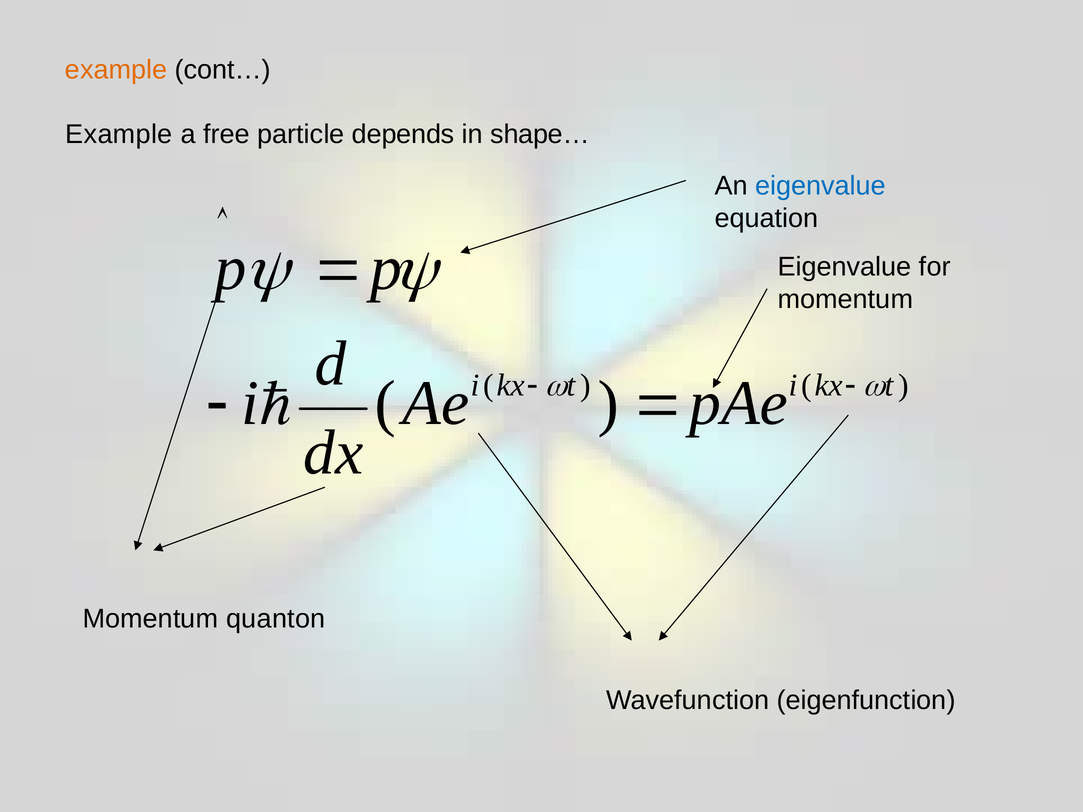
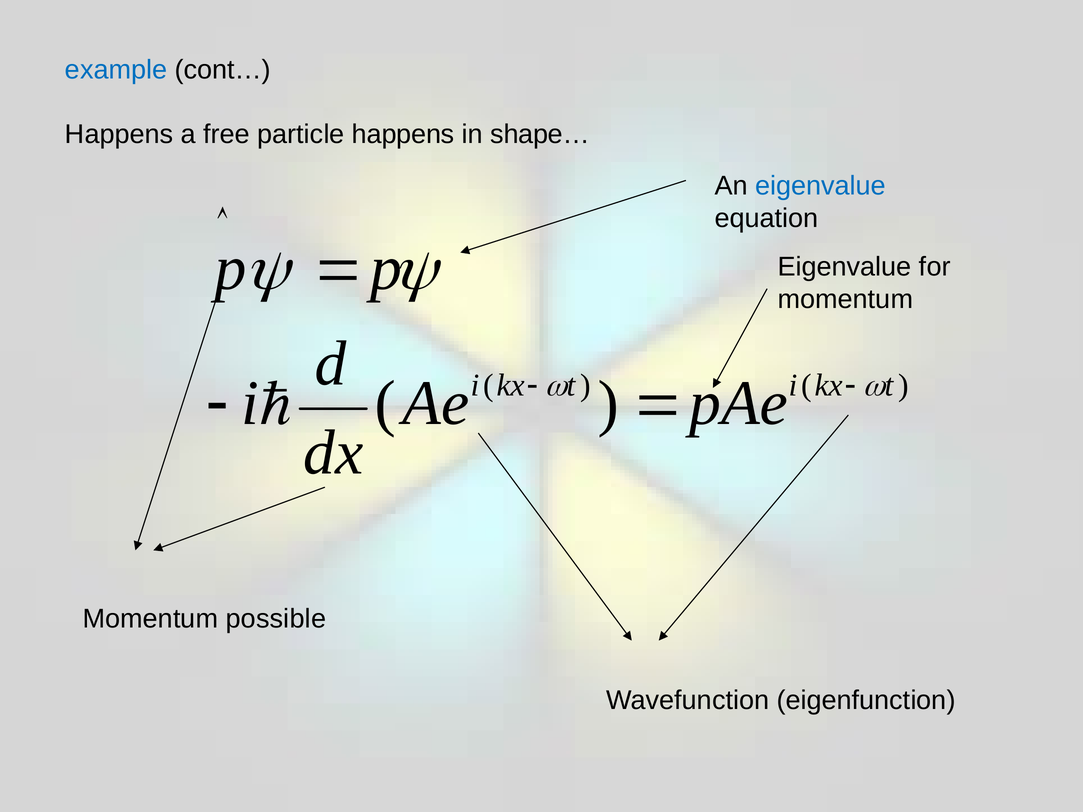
example at (116, 70) colour: orange -> blue
Example at (119, 135): Example -> Happens
particle depends: depends -> happens
quanton: quanton -> possible
